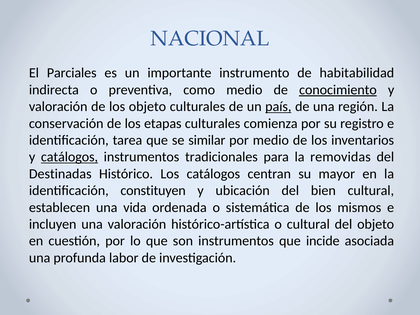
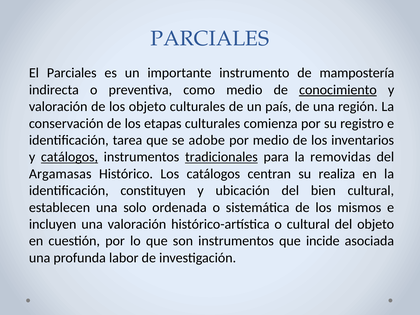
NACIONAL at (210, 38): NACIONAL -> PARCIALES
habitabilidad: habitabilidad -> mampostería
país underline: present -> none
similar: similar -> adobe
tradicionales underline: none -> present
Destinadas: Destinadas -> Argamasas
mayor: mayor -> realiza
vida: vida -> solo
